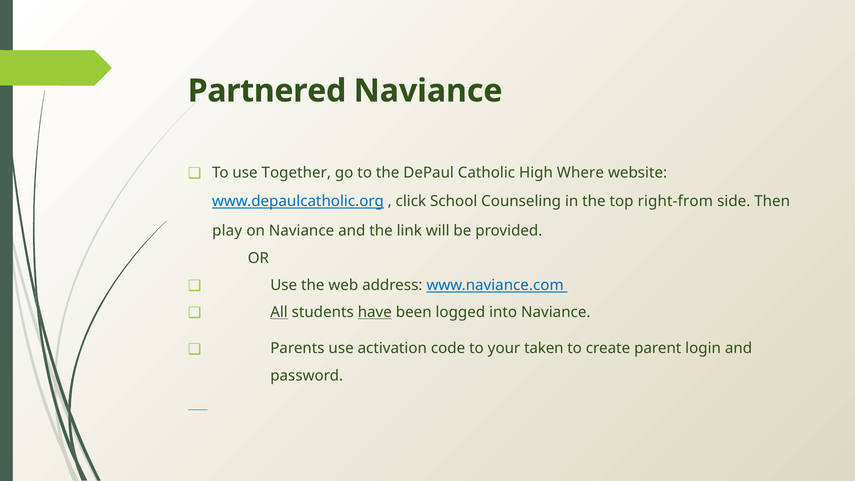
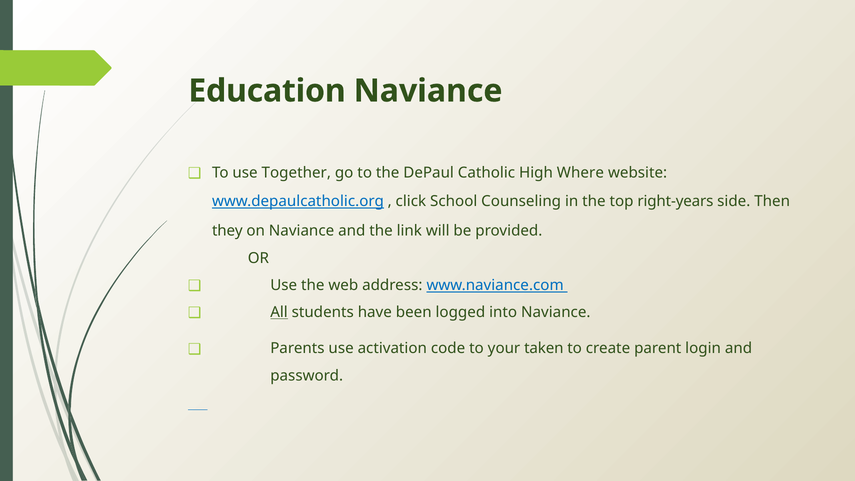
Partnered: Partnered -> Education
right-from: right-from -> right-years
play: play -> they
have underline: present -> none
